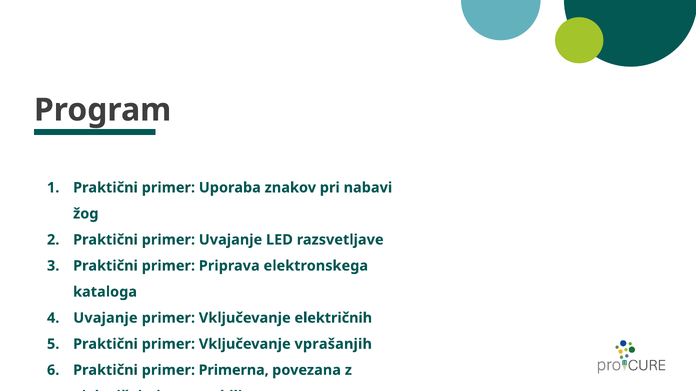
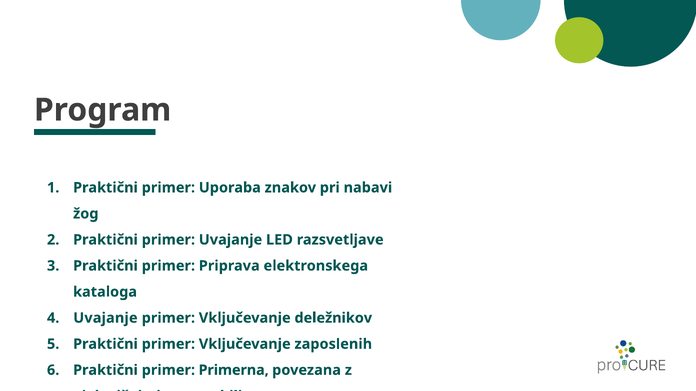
električnih: električnih -> deležnikov
vprašanjih: vprašanjih -> zaposlenih
